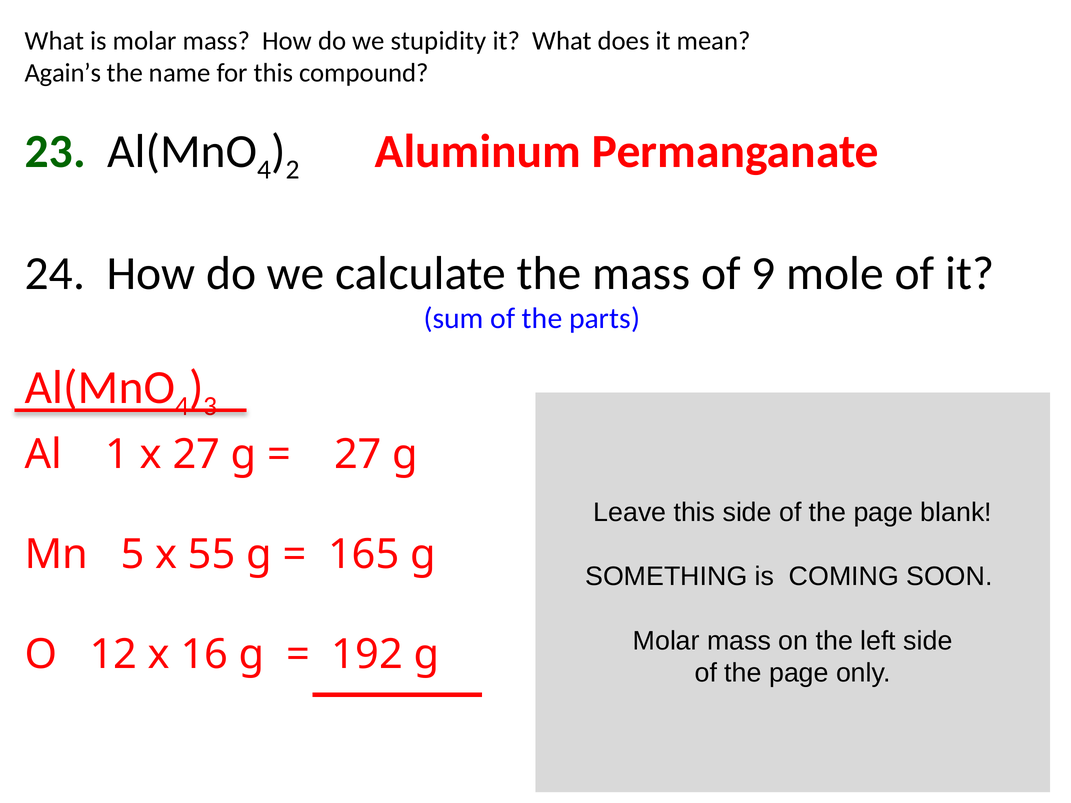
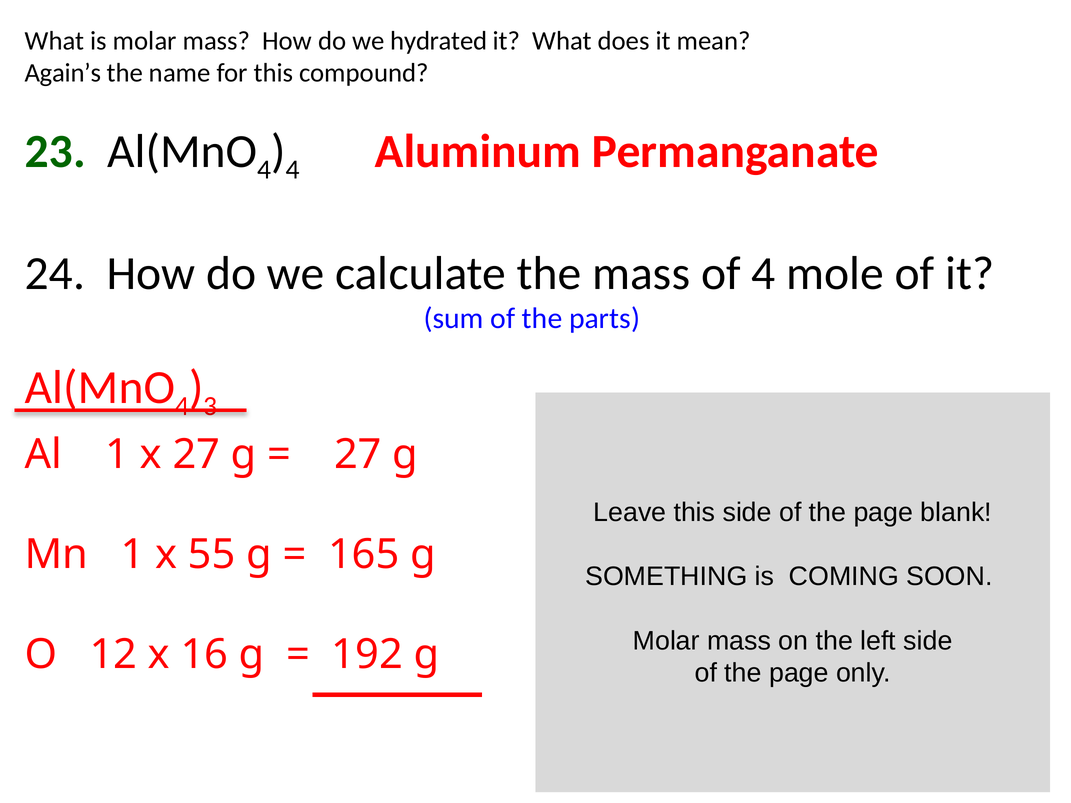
stupidity: stupidity -> hydrated
2 at (293, 170): 2 -> 4
of 9: 9 -> 4
Mn 5: 5 -> 1
